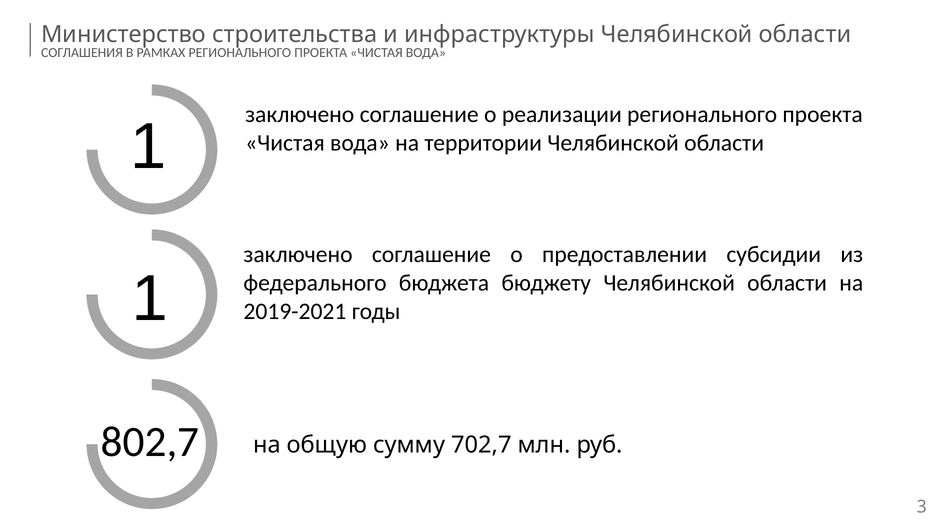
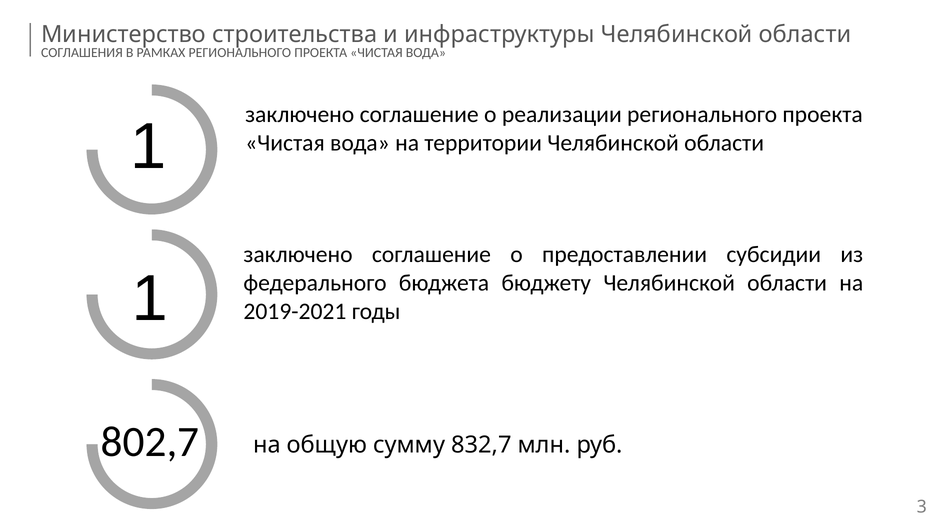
702,7: 702,7 -> 832,7
